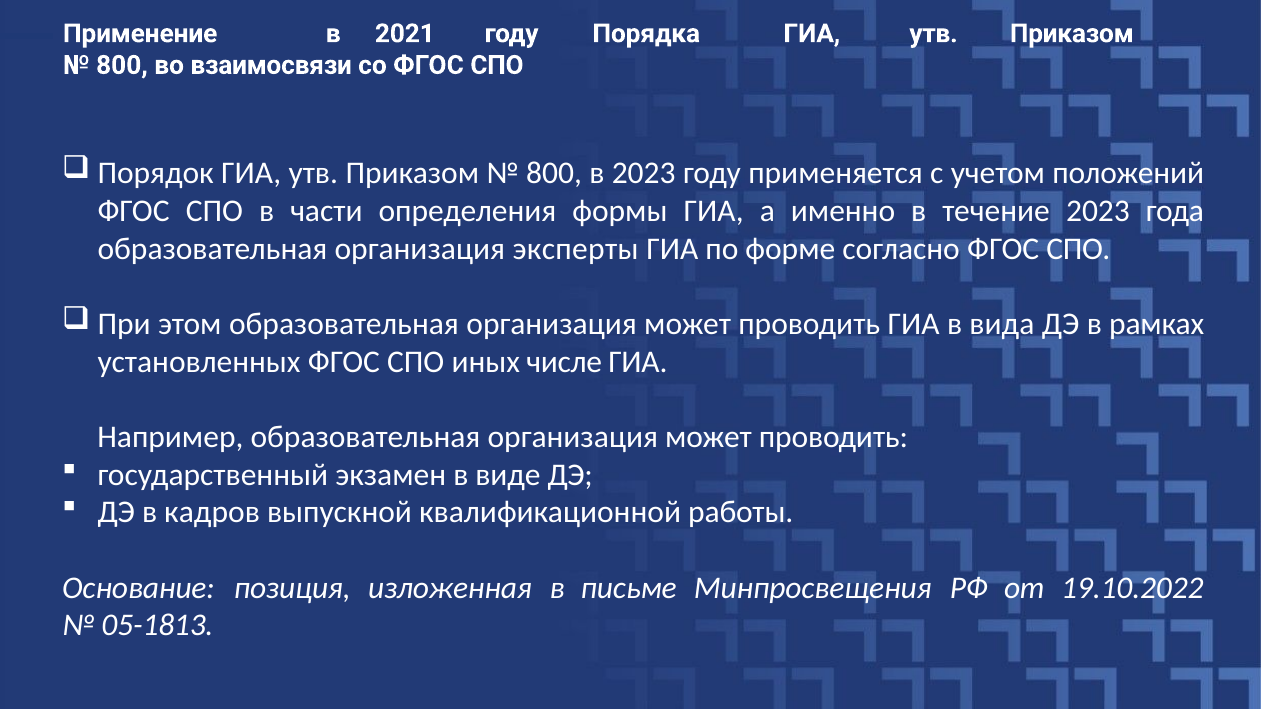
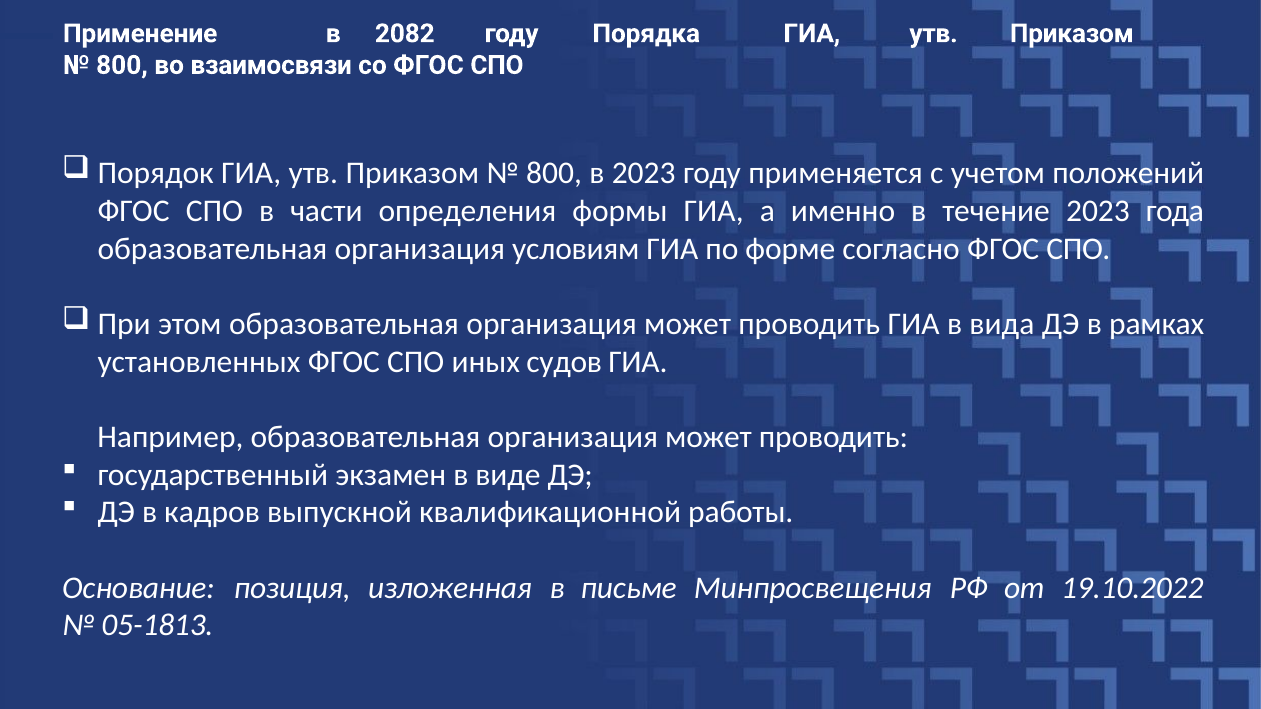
2021: 2021 -> 2082
эксперты: эксперты -> условиям
числе: числе -> судов
